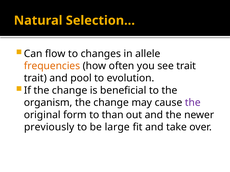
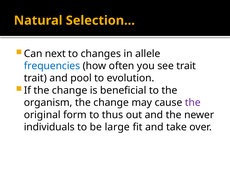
flow: flow -> next
frequencies colour: orange -> blue
than: than -> thus
previously: previously -> individuals
